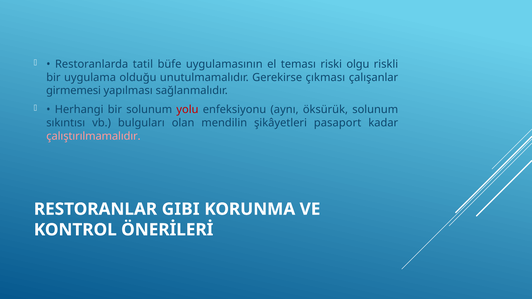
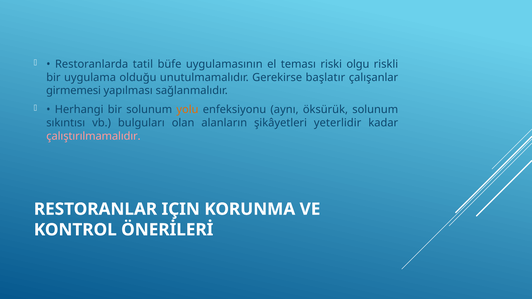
çıkması: çıkması -> başlatır
yolu colour: red -> orange
mendilin: mendilin -> alanların
pasaport: pasaport -> yeterlidir
GIBI: GIBI -> IÇIN
